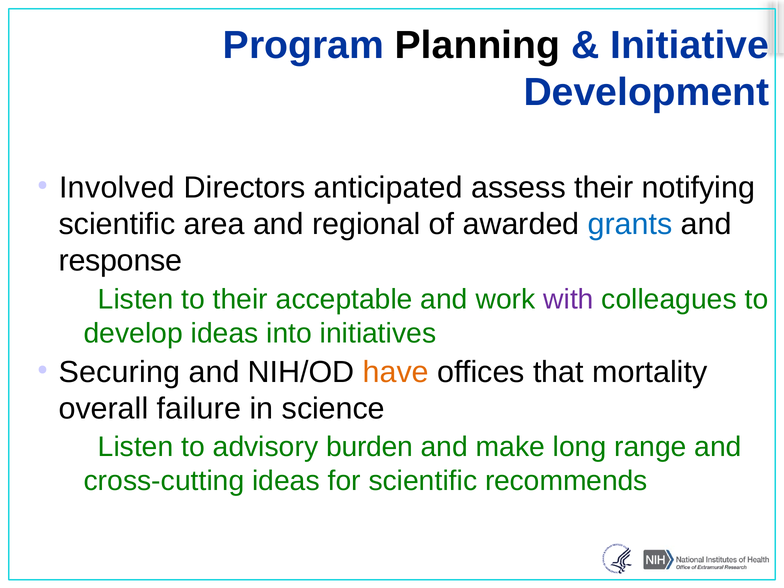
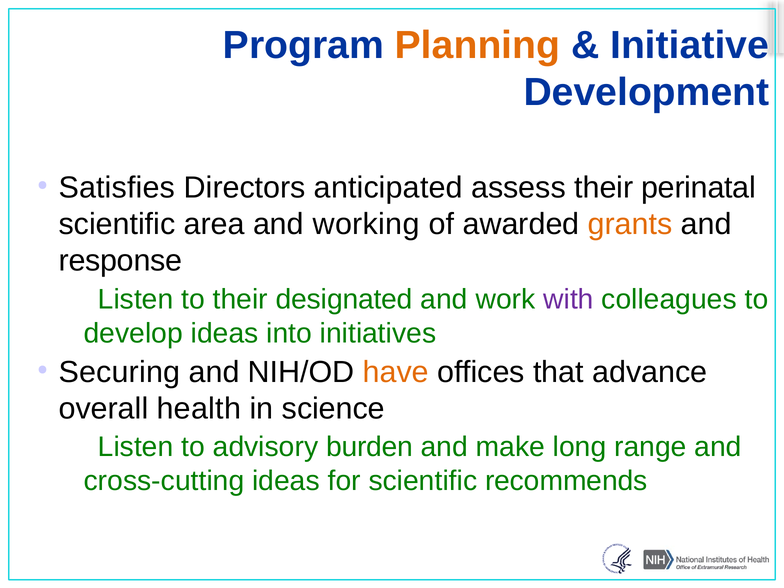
Planning colour: black -> orange
Involved: Involved -> Satisfies
notifying: notifying -> perinatal
regional: regional -> working
grants colour: blue -> orange
acceptable: acceptable -> designated
mortality: mortality -> advance
failure: failure -> health
